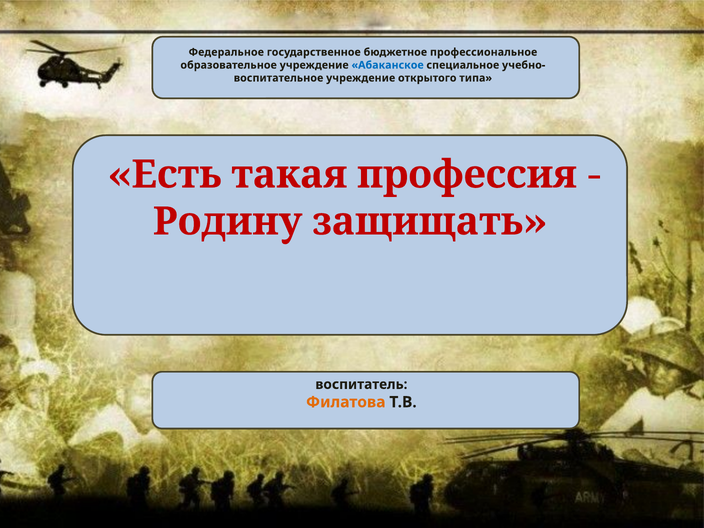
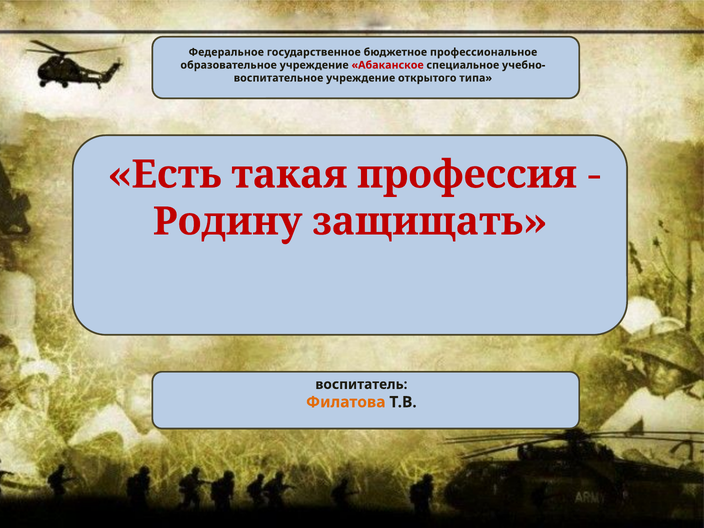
Абаканское colour: blue -> red
